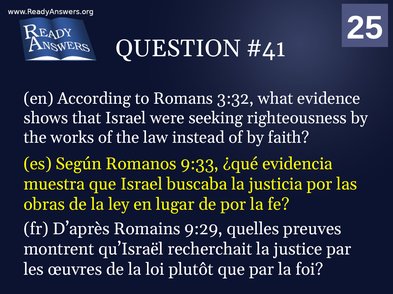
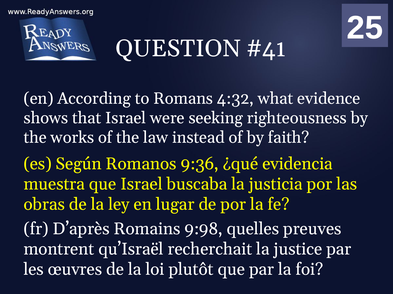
3:32: 3:32 -> 4:32
9:33: 9:33 -> 9:36
9:29: 9:29 -> 9:98
